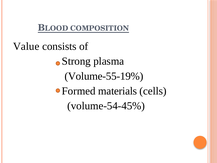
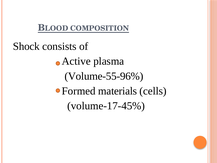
Value: Value -> Shock
Strong: Strong -> Active
Volume-55-19%: Volume-55-19% -> Volume-55-96%
volume-54-45%: volume-54-45% -> volume-17-45%
